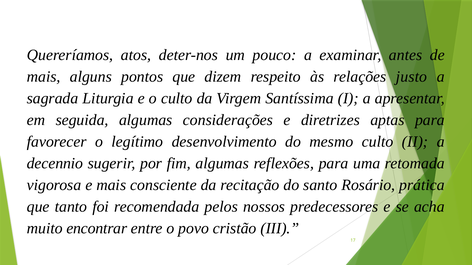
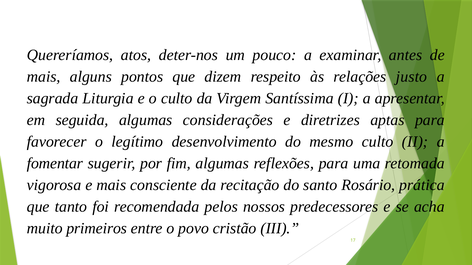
decennio: decennio -> fomentar
encontrar: encontrar -> primeiros
